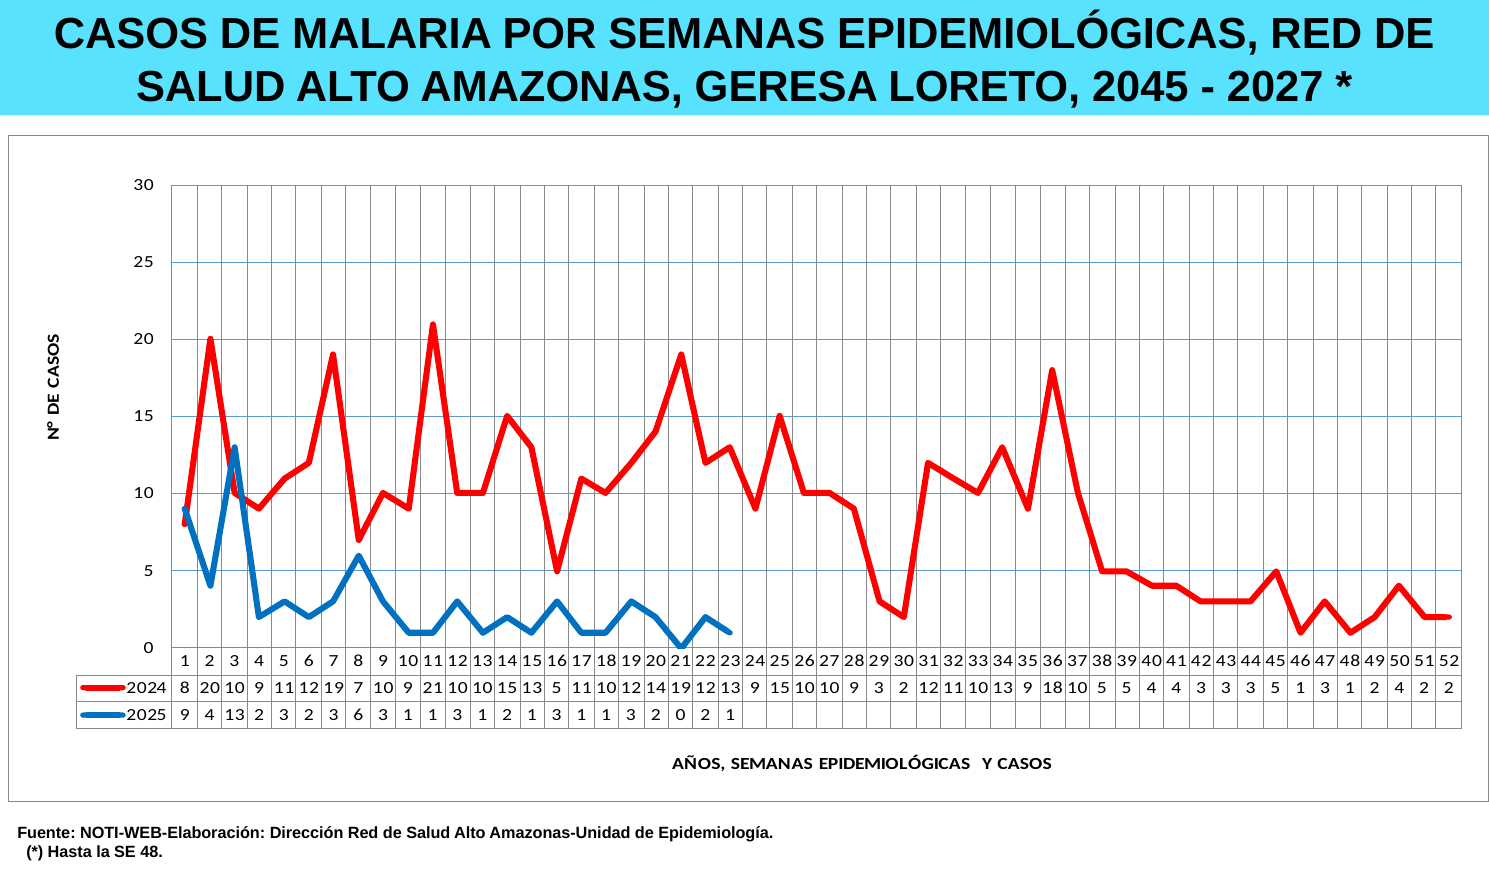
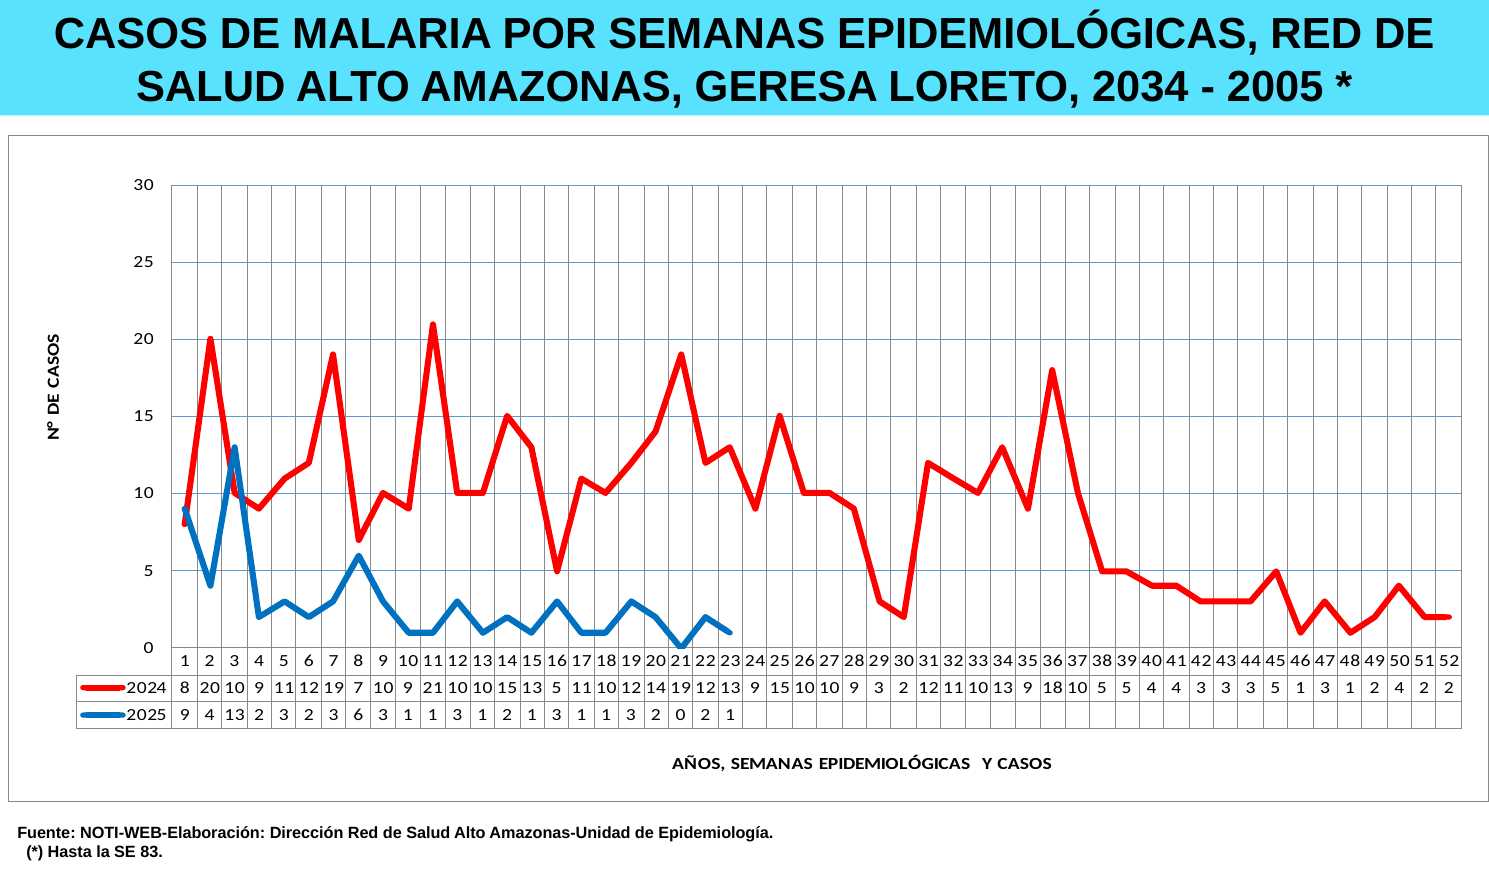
2045: 2045 -> 2034
2027: 2027 -> 2005
SE 48: 48 -> 83
